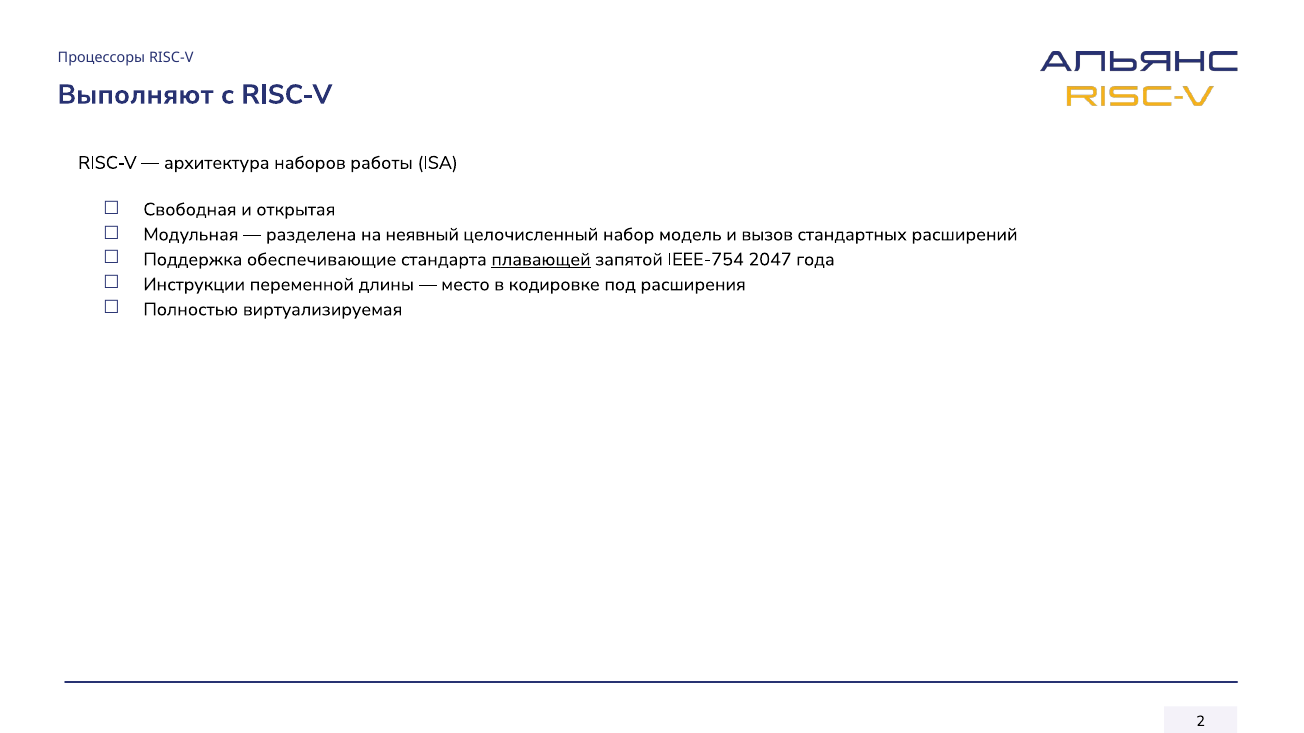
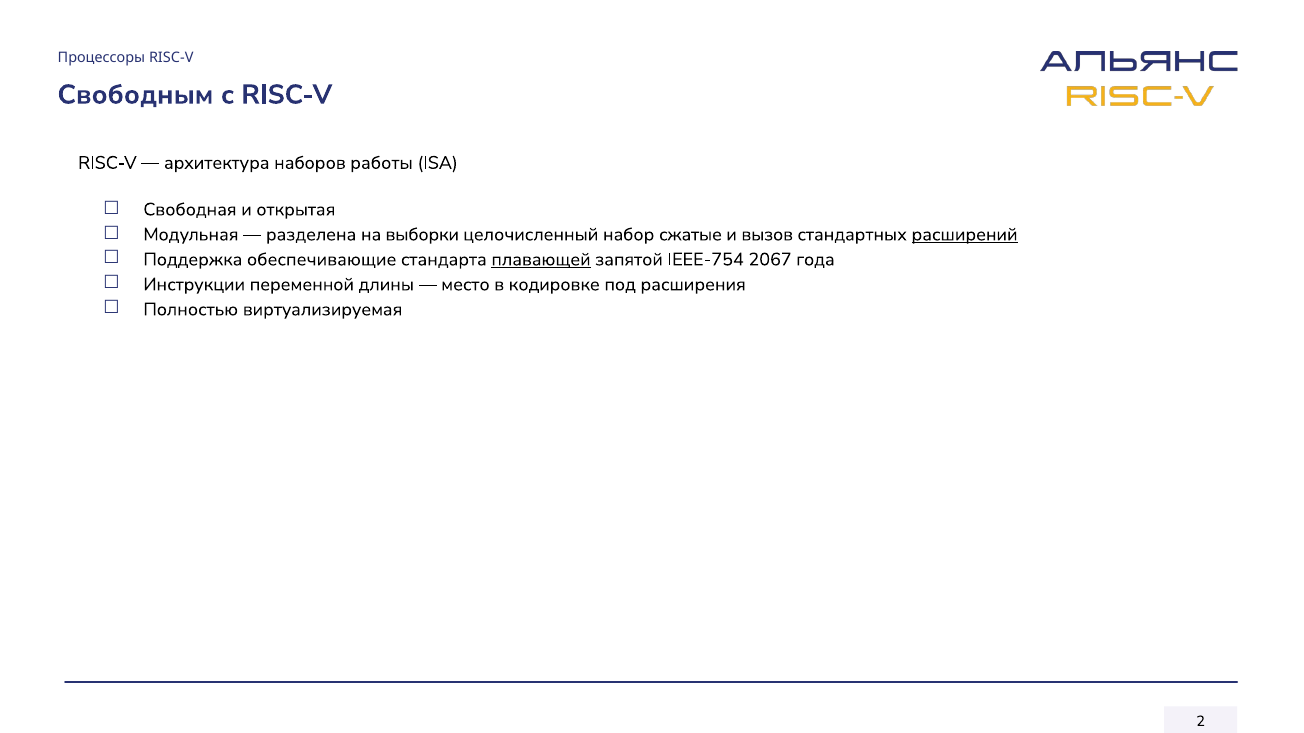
Выполняют: Выполняют -> Свободным
неявный: неявный -> выборки
модель: модель -> сжатые
расширений underline: none -> present
2047: 2047 -> 2067
